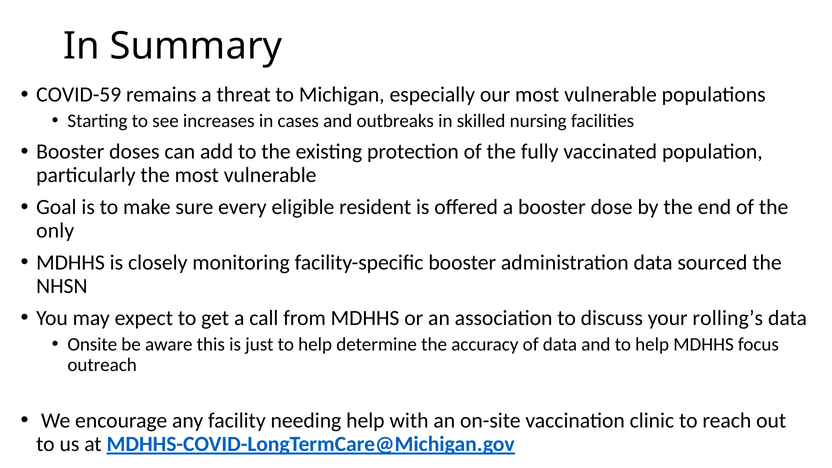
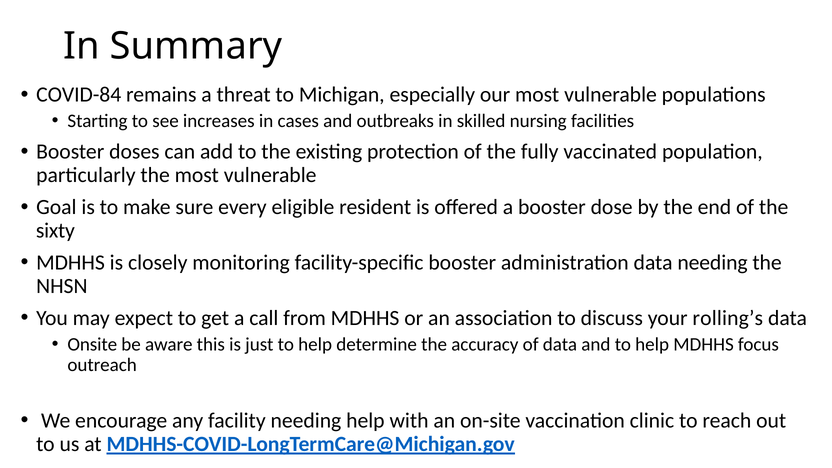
COVID-59: COVID-59 -> COVID-84
only: only -> sixty
data sourced: sourced -> needing
